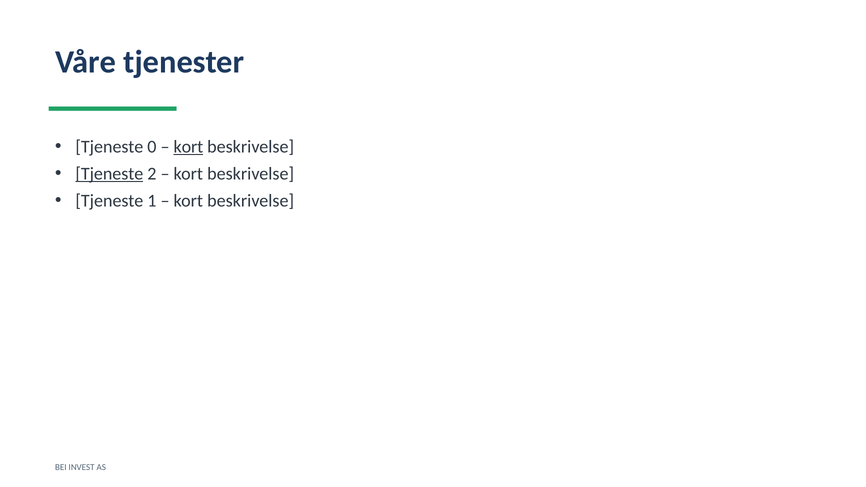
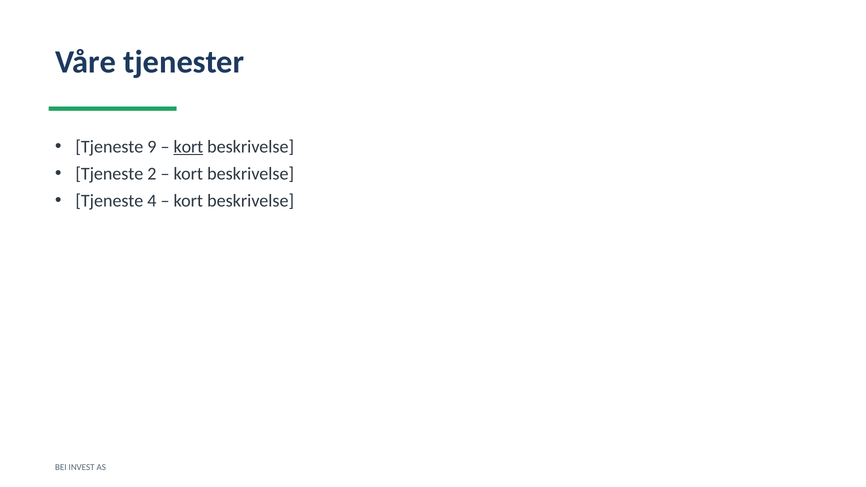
0: 0 -> 9
Tjeneste at (109, 174) underline: present -> none
1: 1 -> 4
